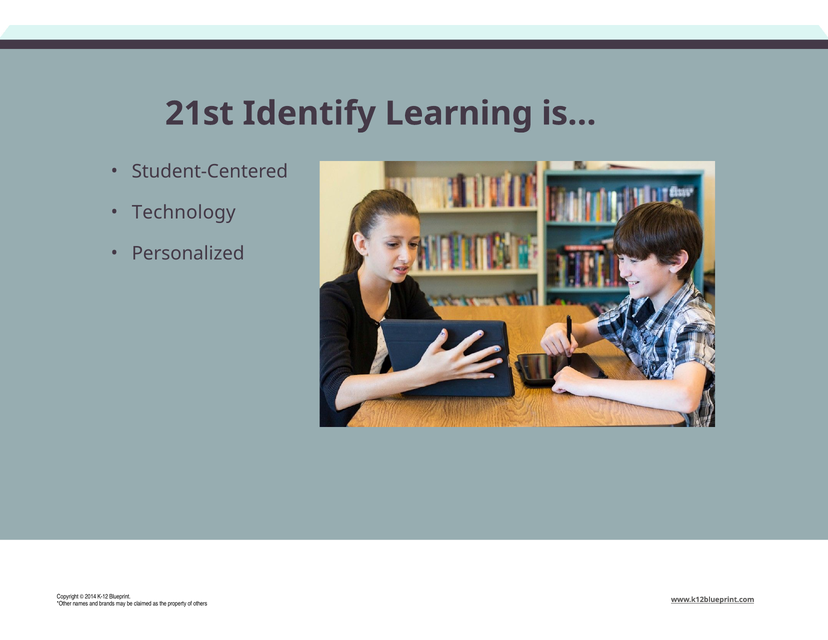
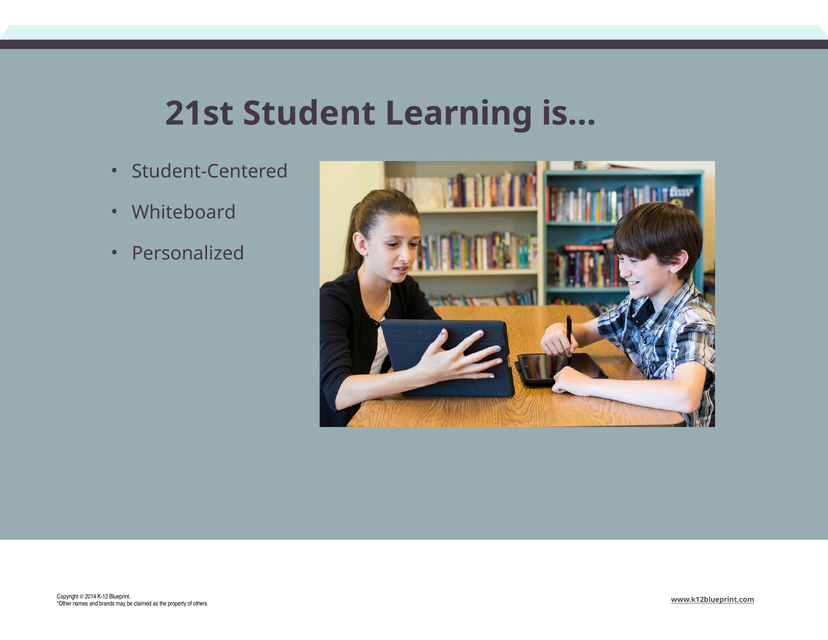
Identify: Identify -> Student
Technology: Technology -> Whiteboard
